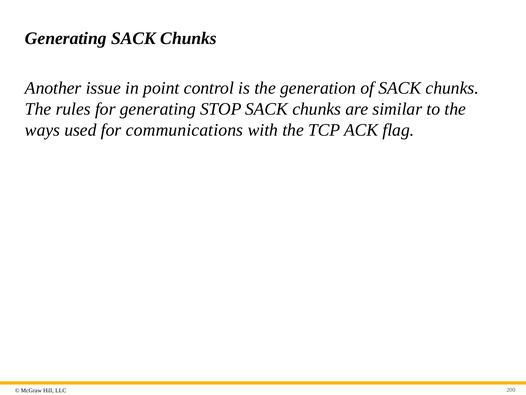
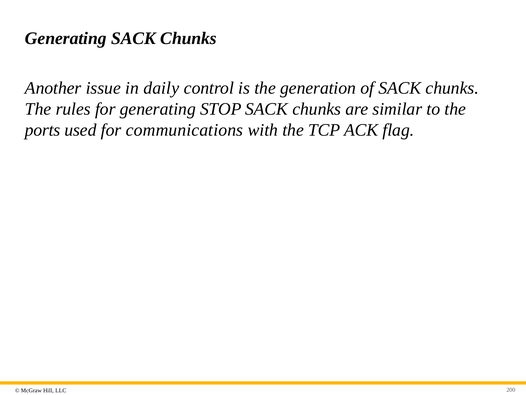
point: point -> daily
ways: ways -> ports
